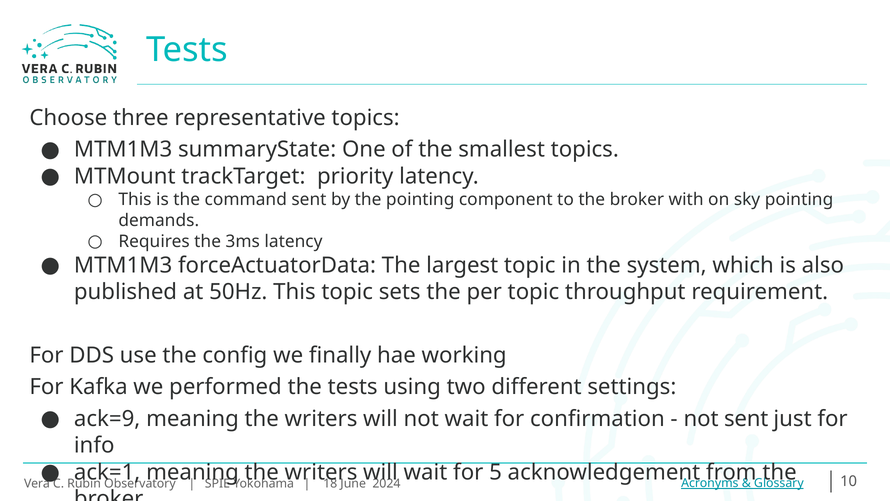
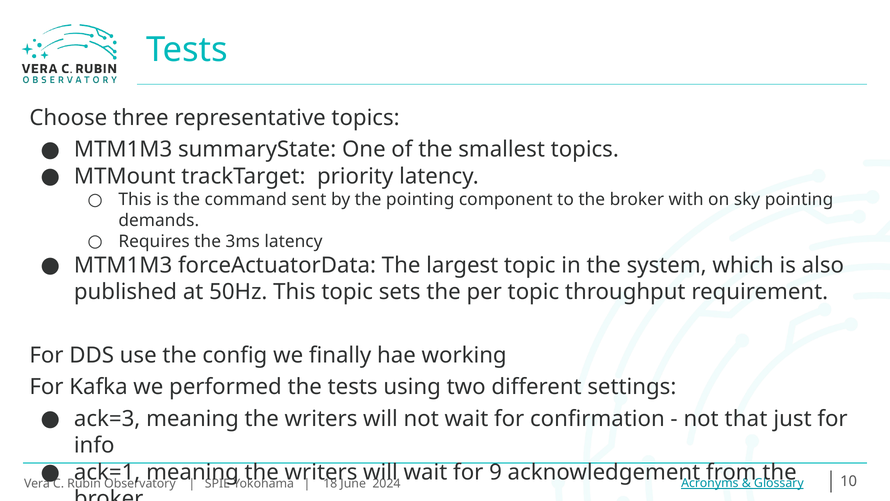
ack=9: ack=9 -> ack=3
not sent: sent -> that
5: 5 -> 9
